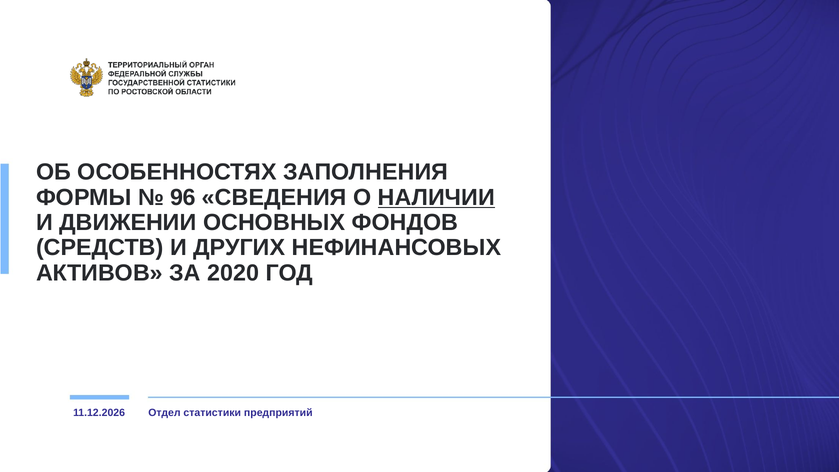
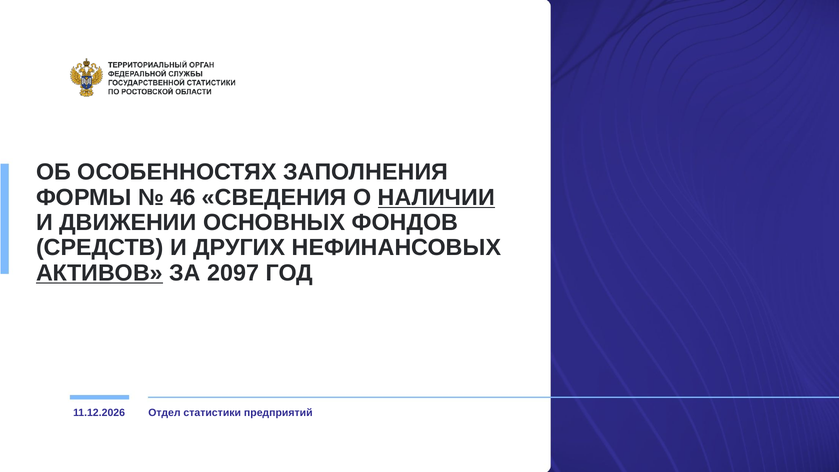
96: 96 -> 46
АКТИВОВ underline: none -> present
2020: 2020 -> 2097
